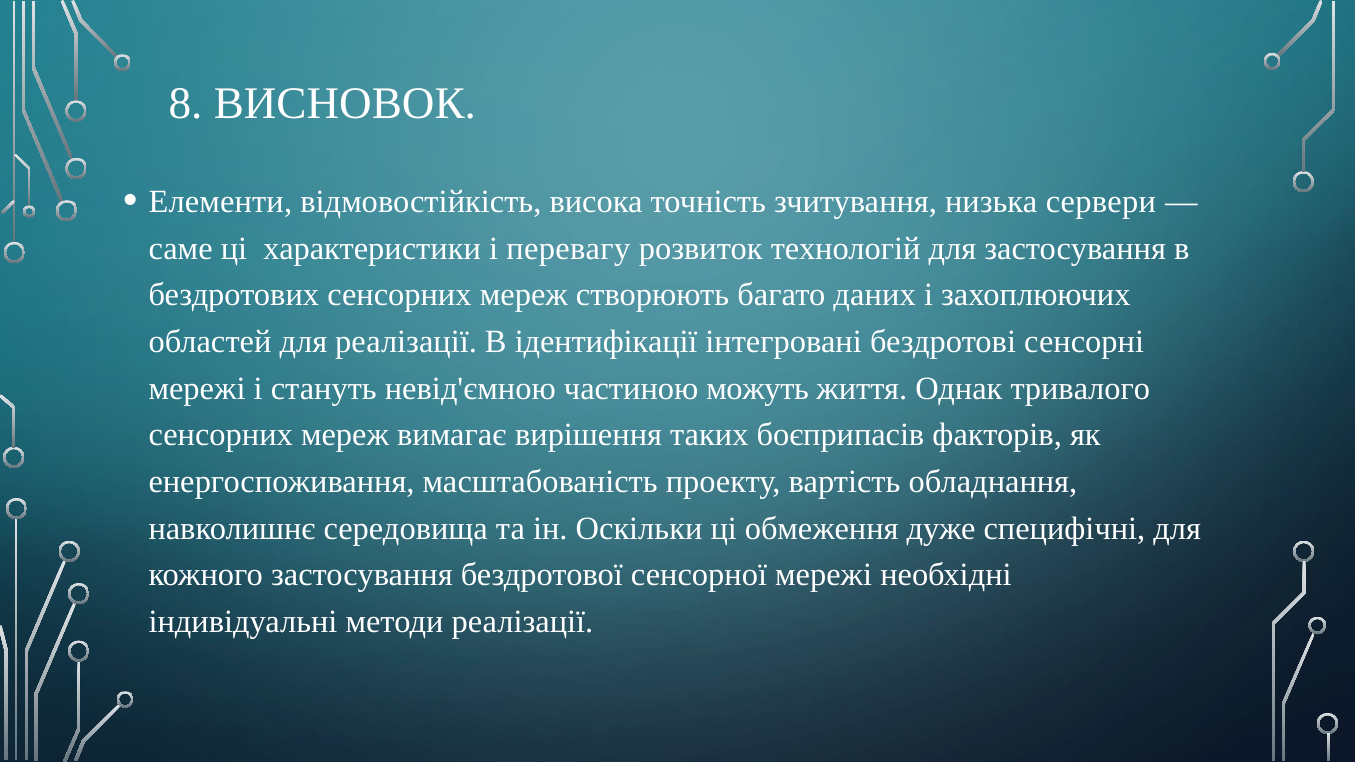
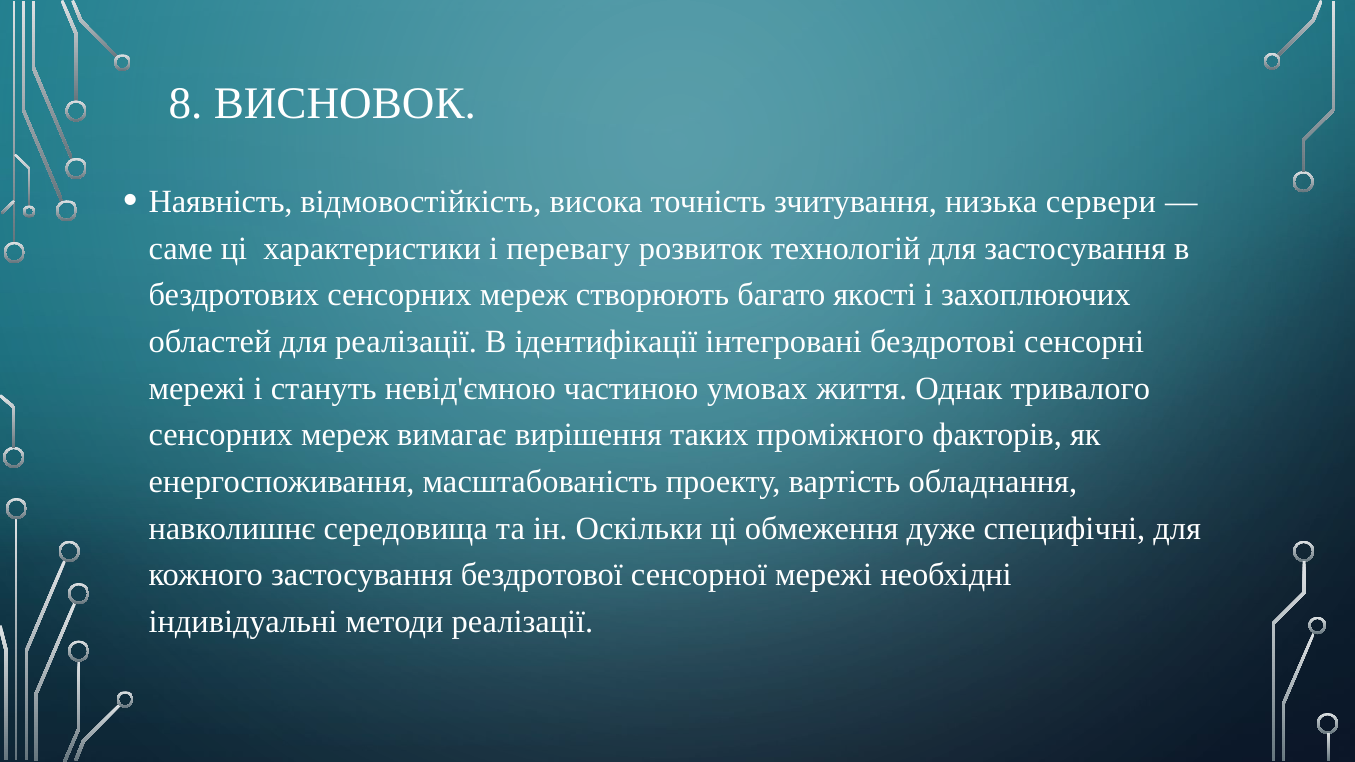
Елементи: Елементи -> Наявність
даних: даних -> якості
можуть: можуть -> умовах
боєприпасів: боєприпасів -> проміжного
